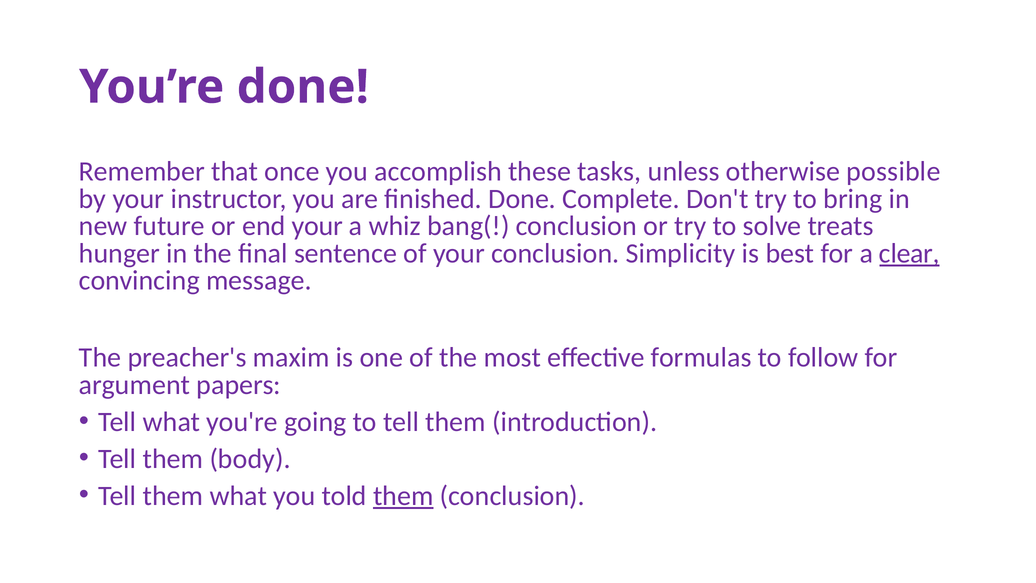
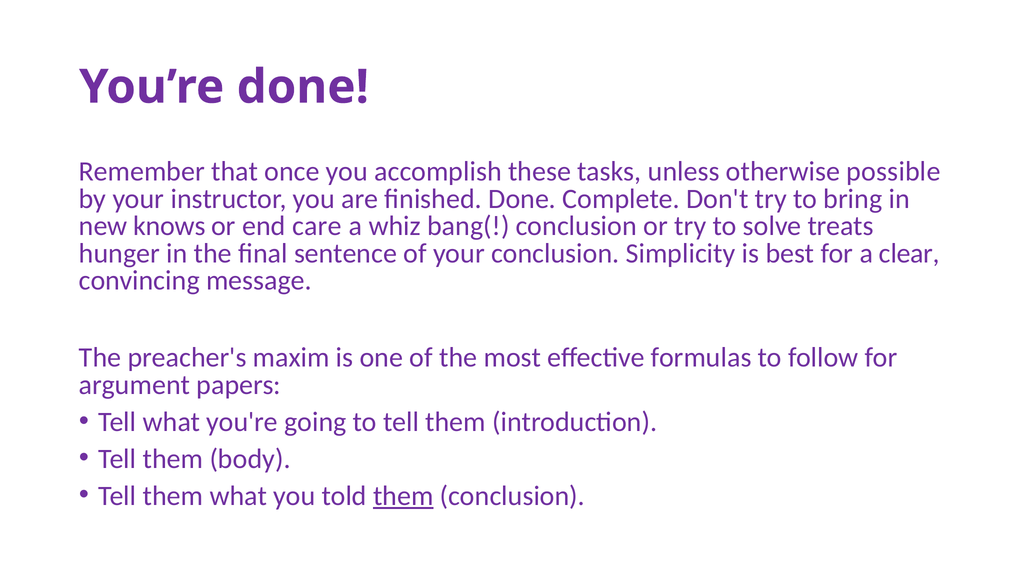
future: future -> knows
end your: your -> care
clear underline: present -> none
